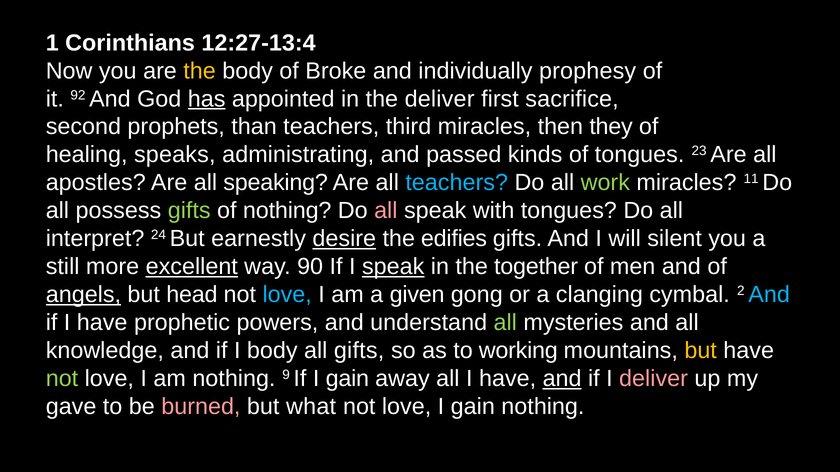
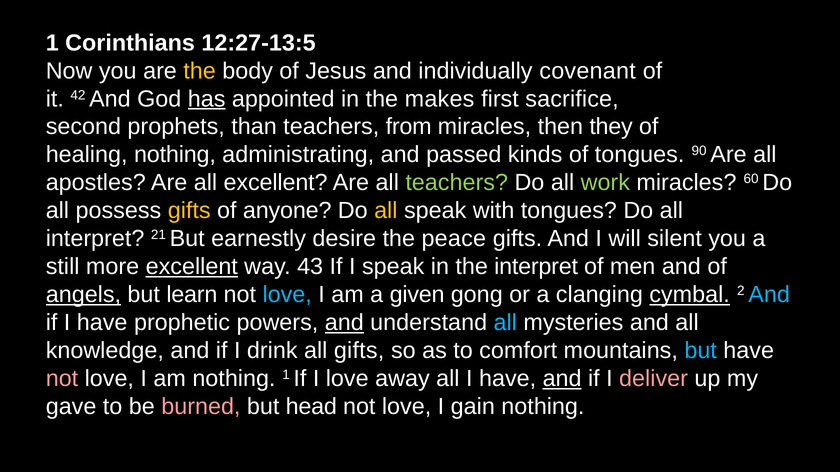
12:27-13:4: 12:27-13:4 -> 12:27-13:5
Broke: Broke -> Jesus
prophesy: prophesy -> covenant
92: 92 -> 42
the deliver: deliver -> makes
third: third -> from
healing speaks: speaks -> nothing
23: 23 -> 90
all speaking: speaking -> excellent
teachers at (457, 183) colour: light blue -> light green
11: 11 -> 60
gifts at (189, 211) colour: light green -> yellow
of nothing: nothing -> anyone
all at (386, 211) colour: pink -> yellow
24: 24 -> 21
desire underline: present -> none
edifies: edifies -> peace
90: 90 -> 43
speak at (393, 267) underline: present -> none
the together: together -> interpret
head: head -> learn
cymbal underline: none -> present
and at (344, 323) underline: none -> present
all at (505, 323) colour: light green -> light blue
I body: body -> drink
working: working -> comfort
but at (701, 351) colour: yellow -> light blue
not at (62, 379) colour: light green -> pink
nothing 9: 9 -> 1
If I gain: gain -> love
what: what -> head
